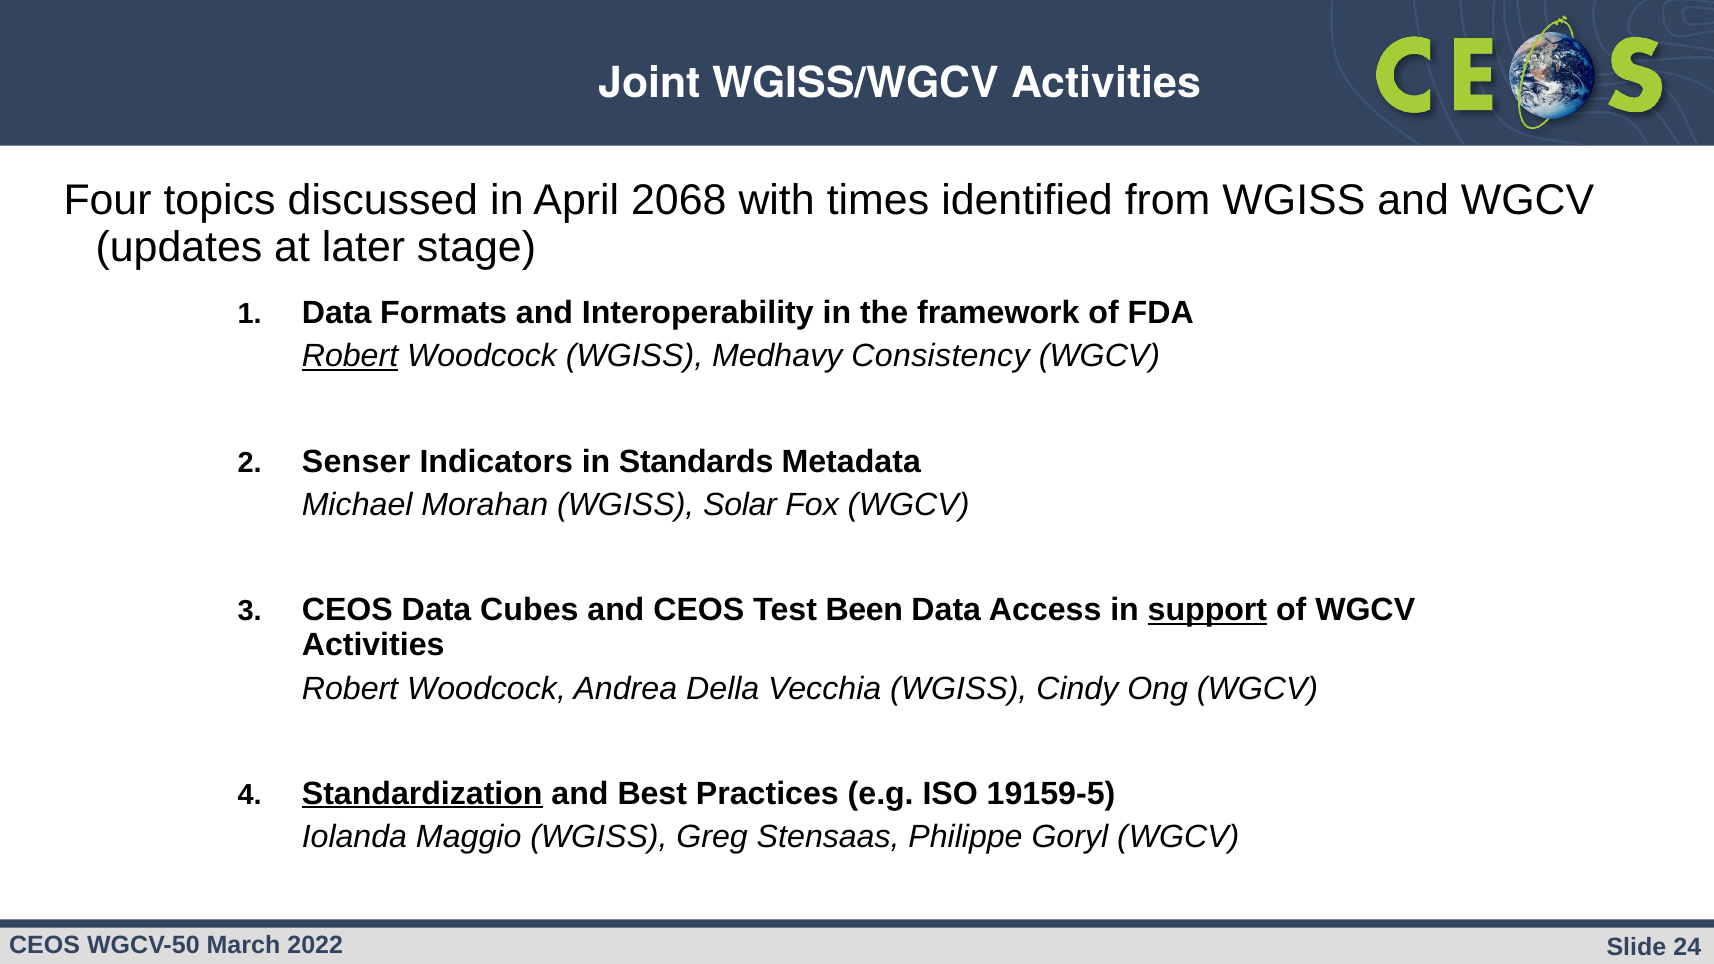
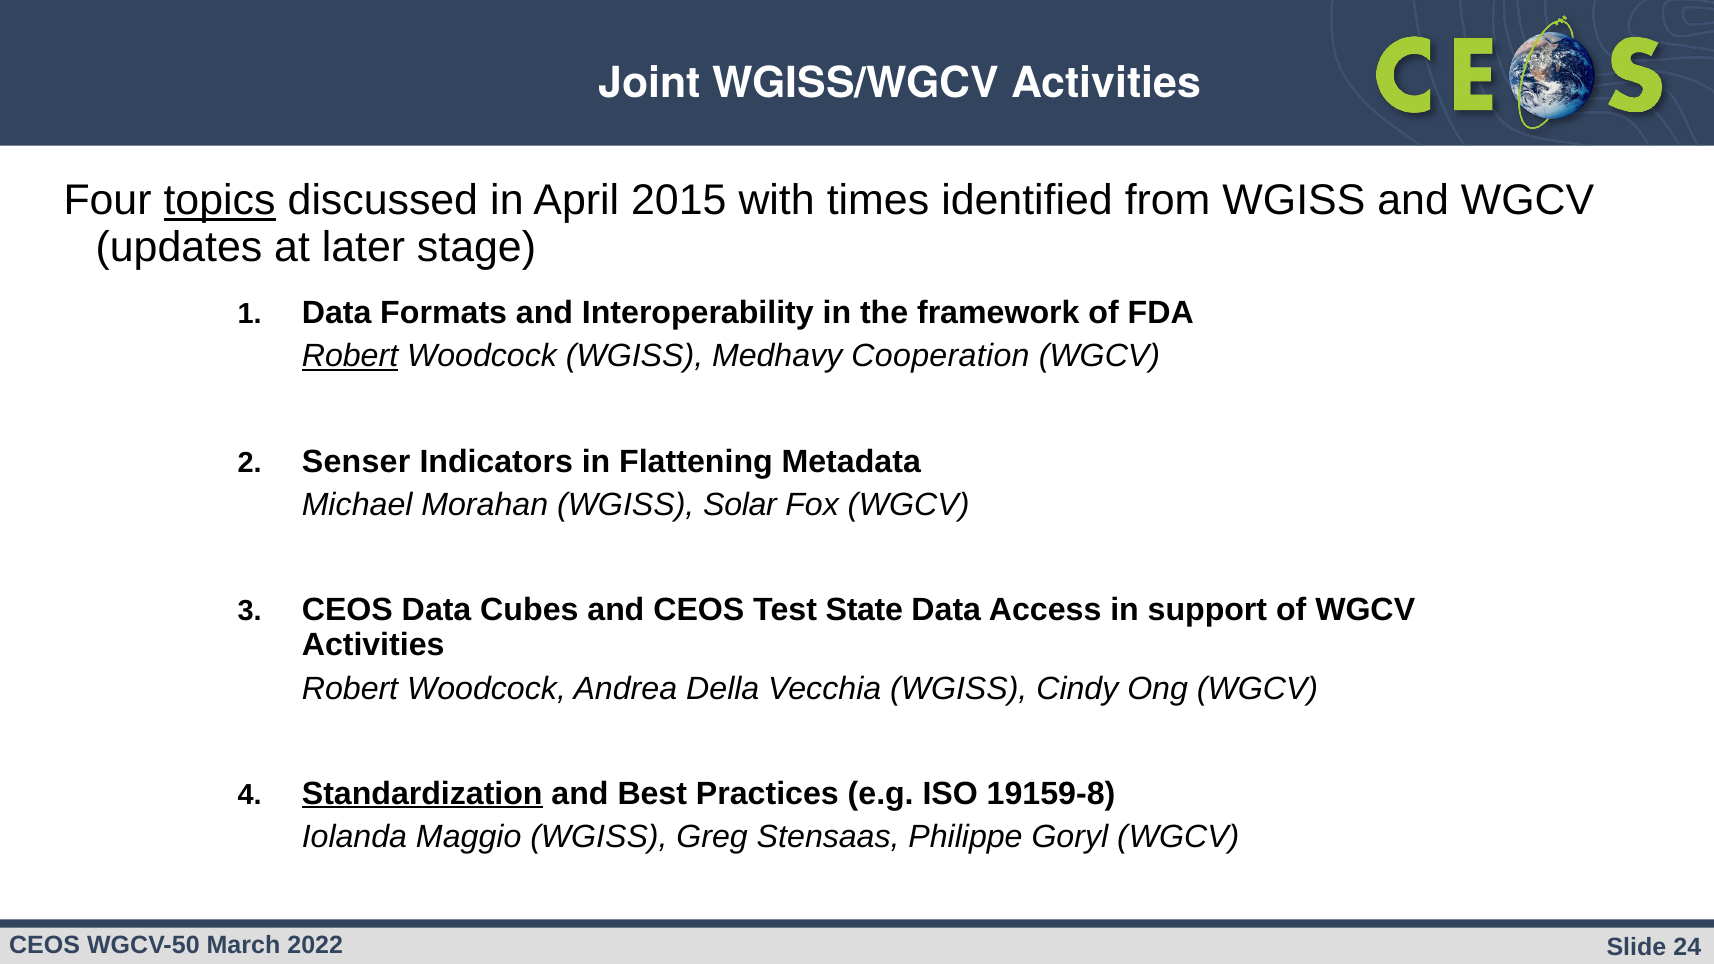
topics underline: none -> present
2068: 2068 -> 2015
Consistency: Consistency -> Cooperation
Standards: Standards -> Flattening
Been: Been -> State
support underline: present -> none
19159-5: 19159-5 -> 19159-8
